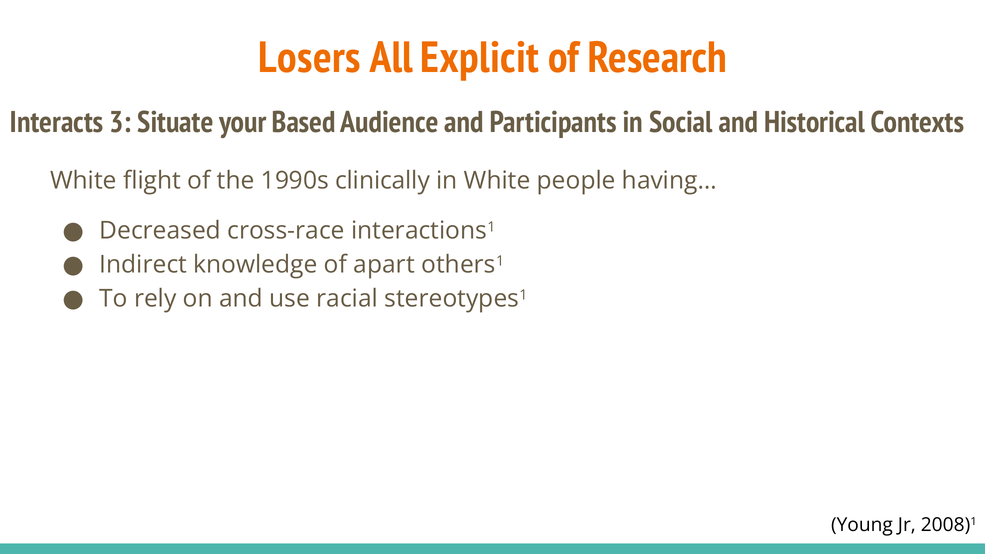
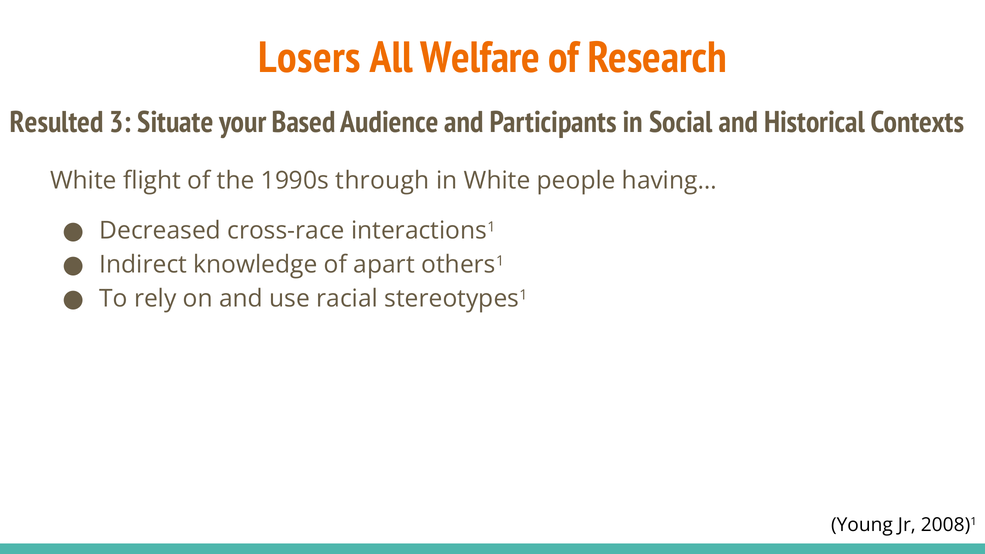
Explicit: Explicit -> Welfare
Interacts: Interacts -> Resulted
clinically: clinically -> through
